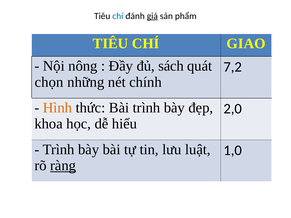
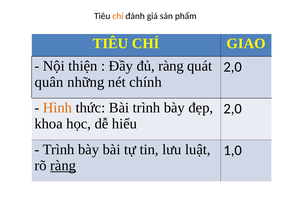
chí at (118, 16) colour: blue -> orange
giá underline: present -> none
nông: nông -> thiện
đủ sách: sách -> ràng
7,2 at (233, 67): 7,2 -> 2,0
chọn: chọn -> quân
